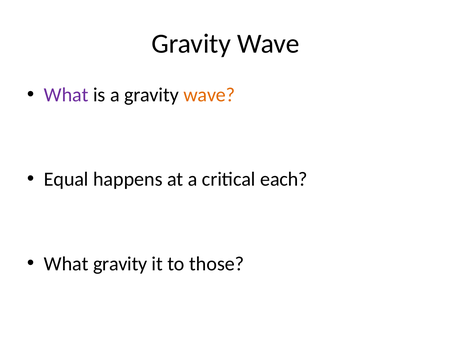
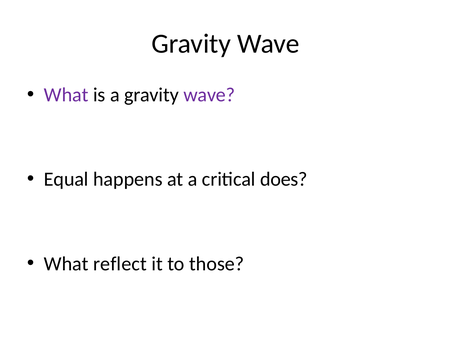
wave at (209, 95) colour: orange -> purple
each: each -> does
What gravity: gravity -> reflect
